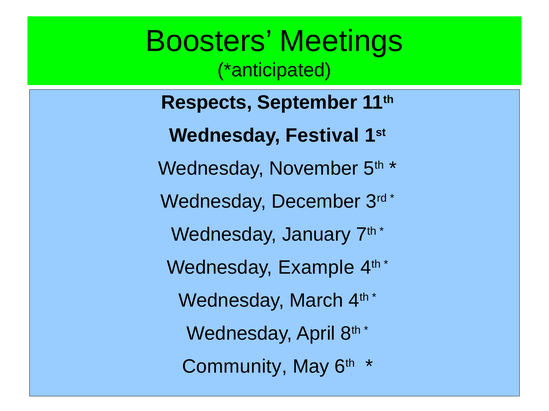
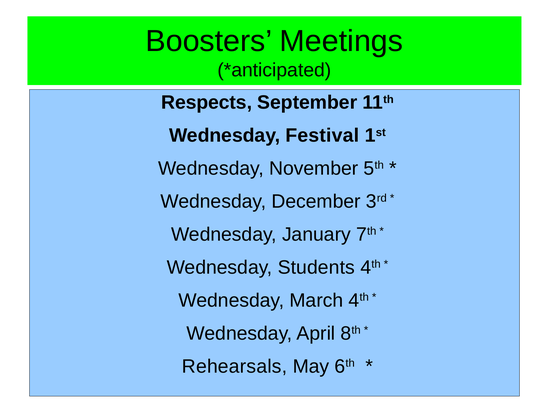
Example: Example -> Students
Community: Community -> Rehearsals
